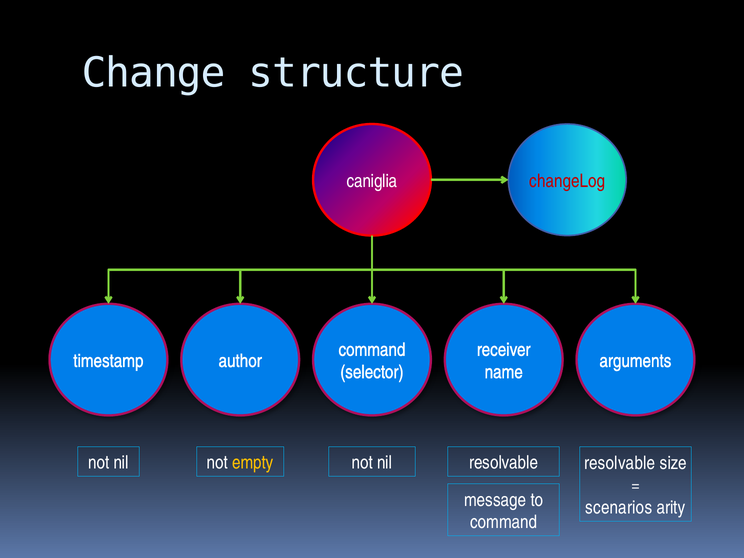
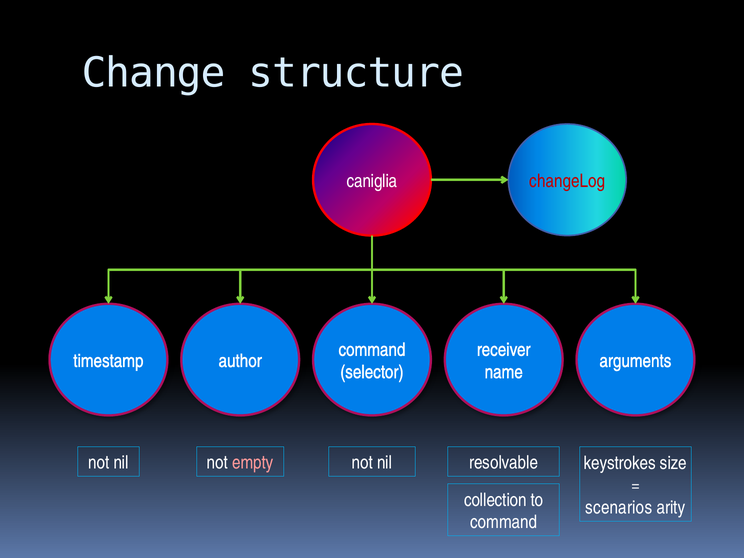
empty colour: yellow -> pink
resolvable at (620, 463): resolvable -> keystrokes
message: message -> collection
